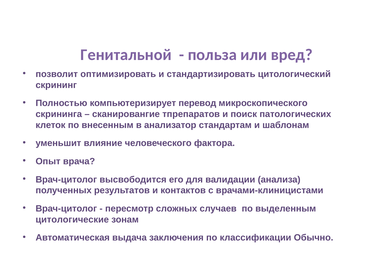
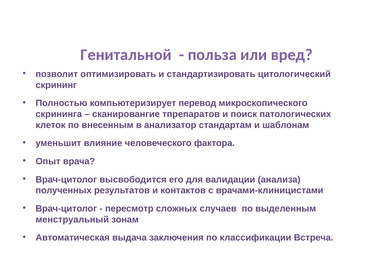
цитологические: цитологические -> менструальный
Обычно: Обычно -> Встреча
